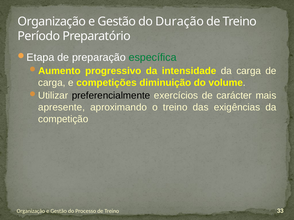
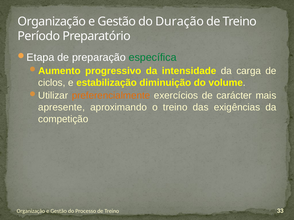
carga at (52, 83): carga -> ciclos
competições: competições -> estabilização
preferencialmente colour: black -> orange
